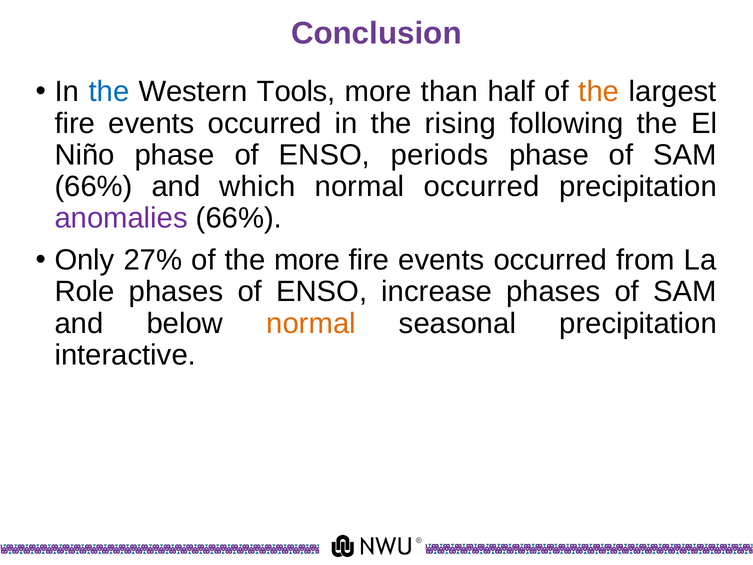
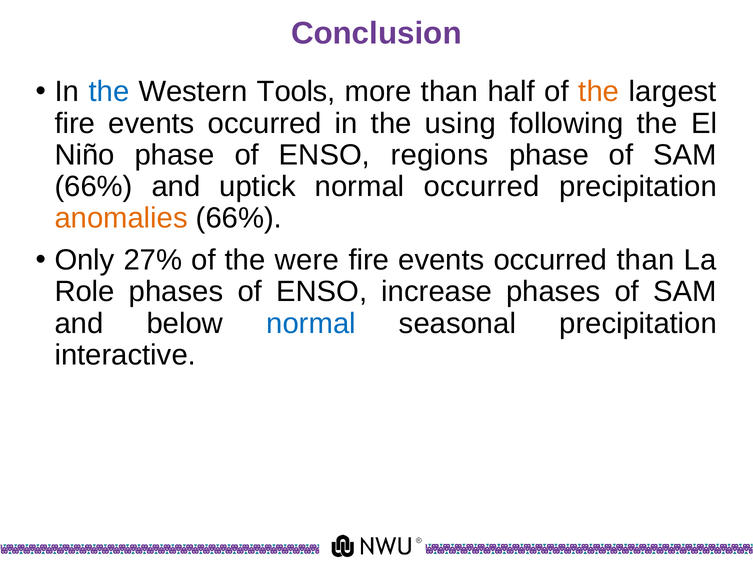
rising: rising -> using
periods: periods -> regions
which: which -> uptick
anomalies colour: purple -> orange
the more: more -> were
occurred from: from -> than
normal at (311, 323) colour: orange -> blue
